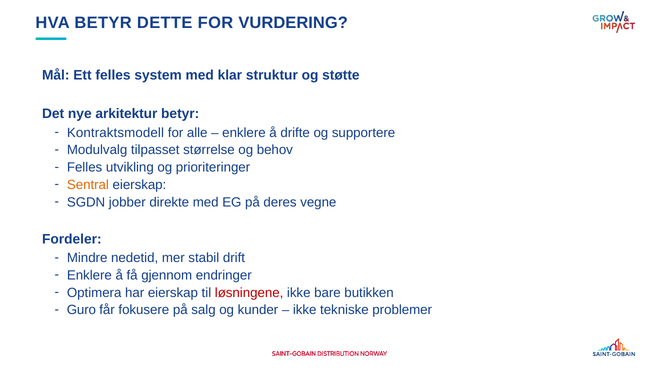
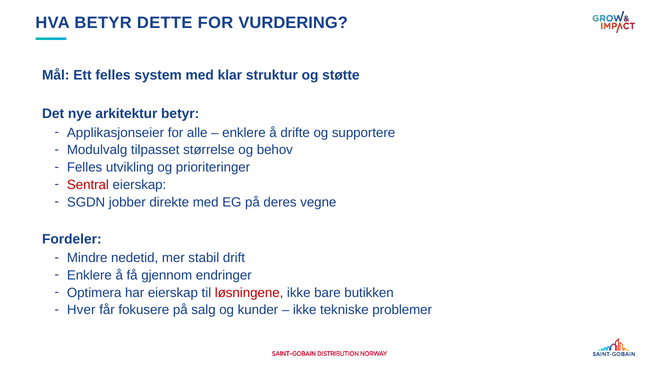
Kontraktsmodell: Kontraktsmodell -> Applikasjonseier
Sentral colour: orange -> red
Guro: Guro -> Hver
